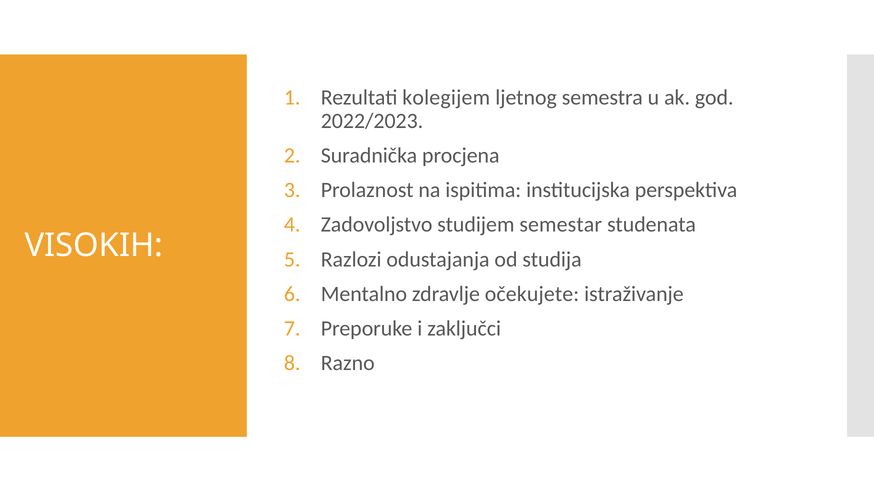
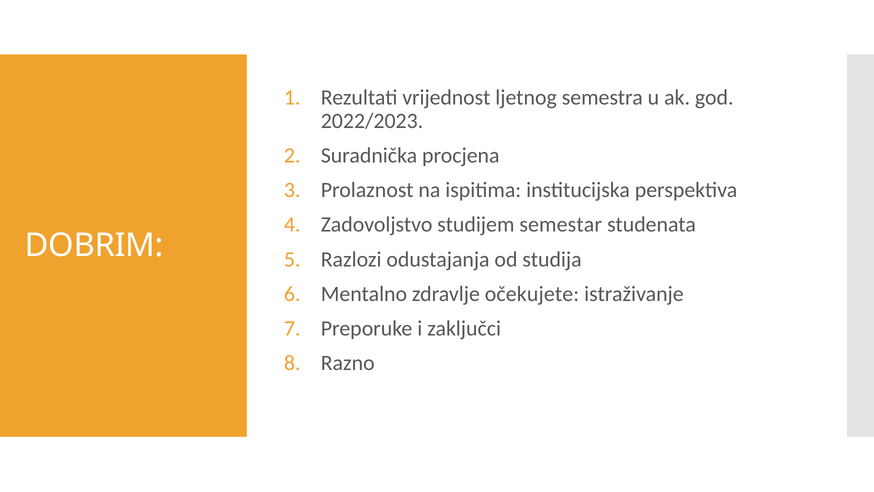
kolegijem: kolegijem -> vrijednost
VISOKIH: VISOKIH -> DOBRIM
